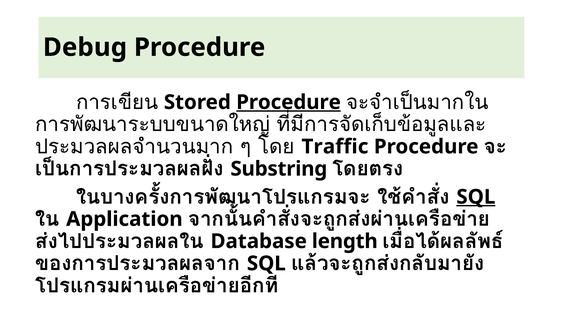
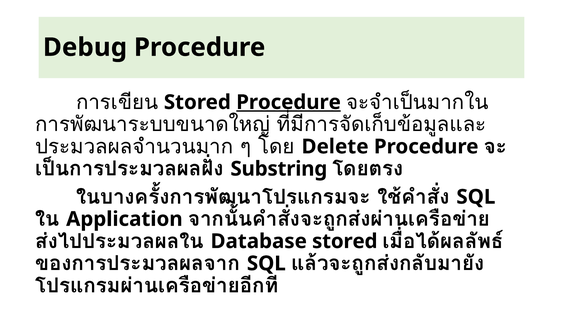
Traffic: Traffic -> Delete
SQL at (476, 197) underline: present -> none
Database length: length -> stored
